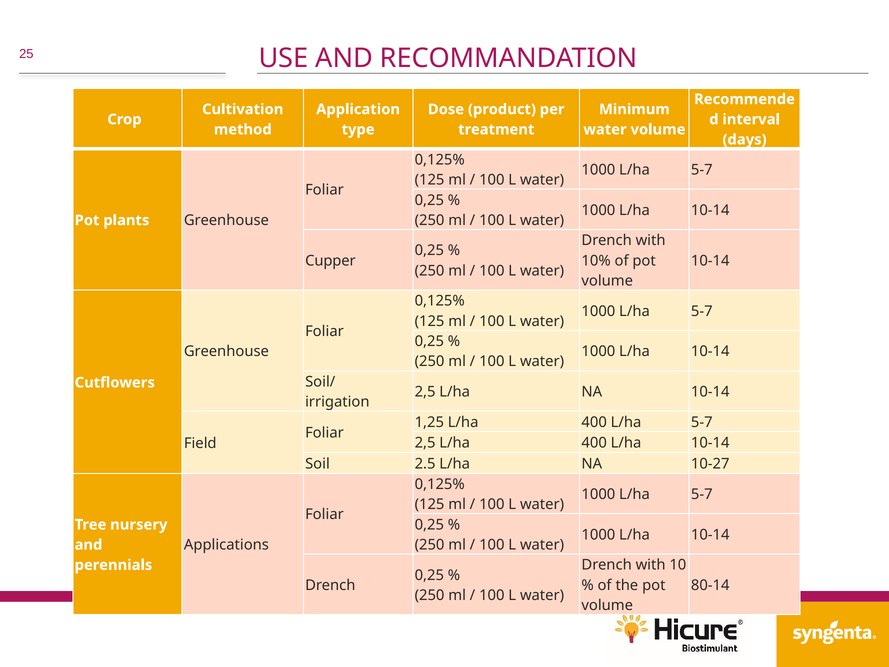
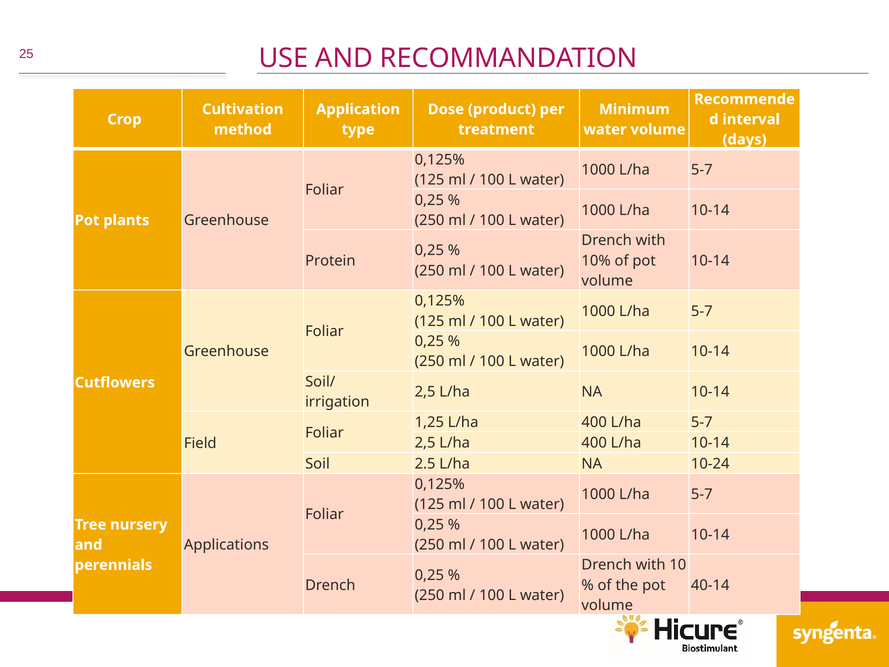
Cupper: Cupper -> Protein
10-27: 10-27 -> 10-24
80-14: 80-14 -> 40-14
